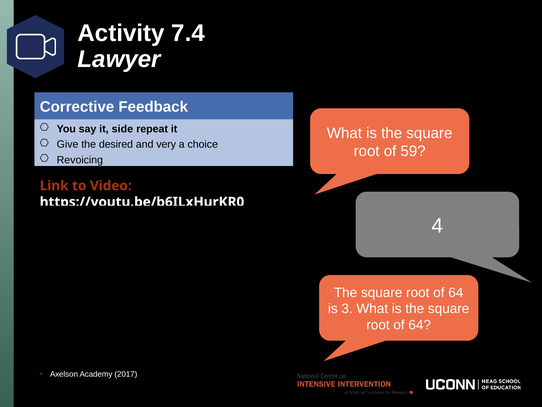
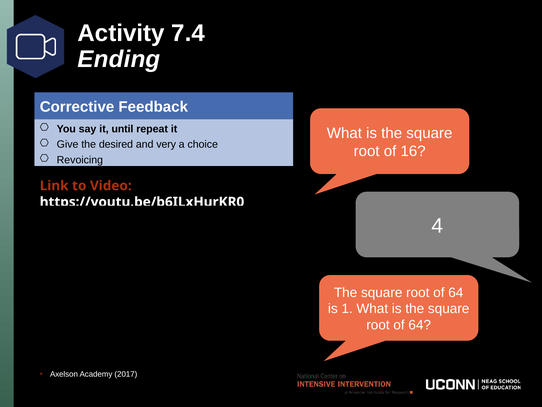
Lawyer: Lawyer -> Ending
side: side -> until
59: 59 -> 16
3: 3 -> 1
